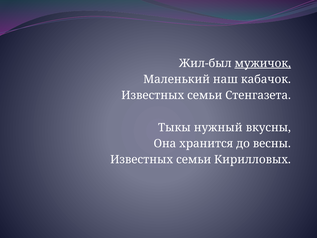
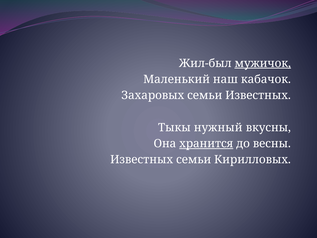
Известных at (153, 95): Известных -> Захаровых
семьи Стенгазета: Стенгазета -> Известных
хранится underline: none -> present
